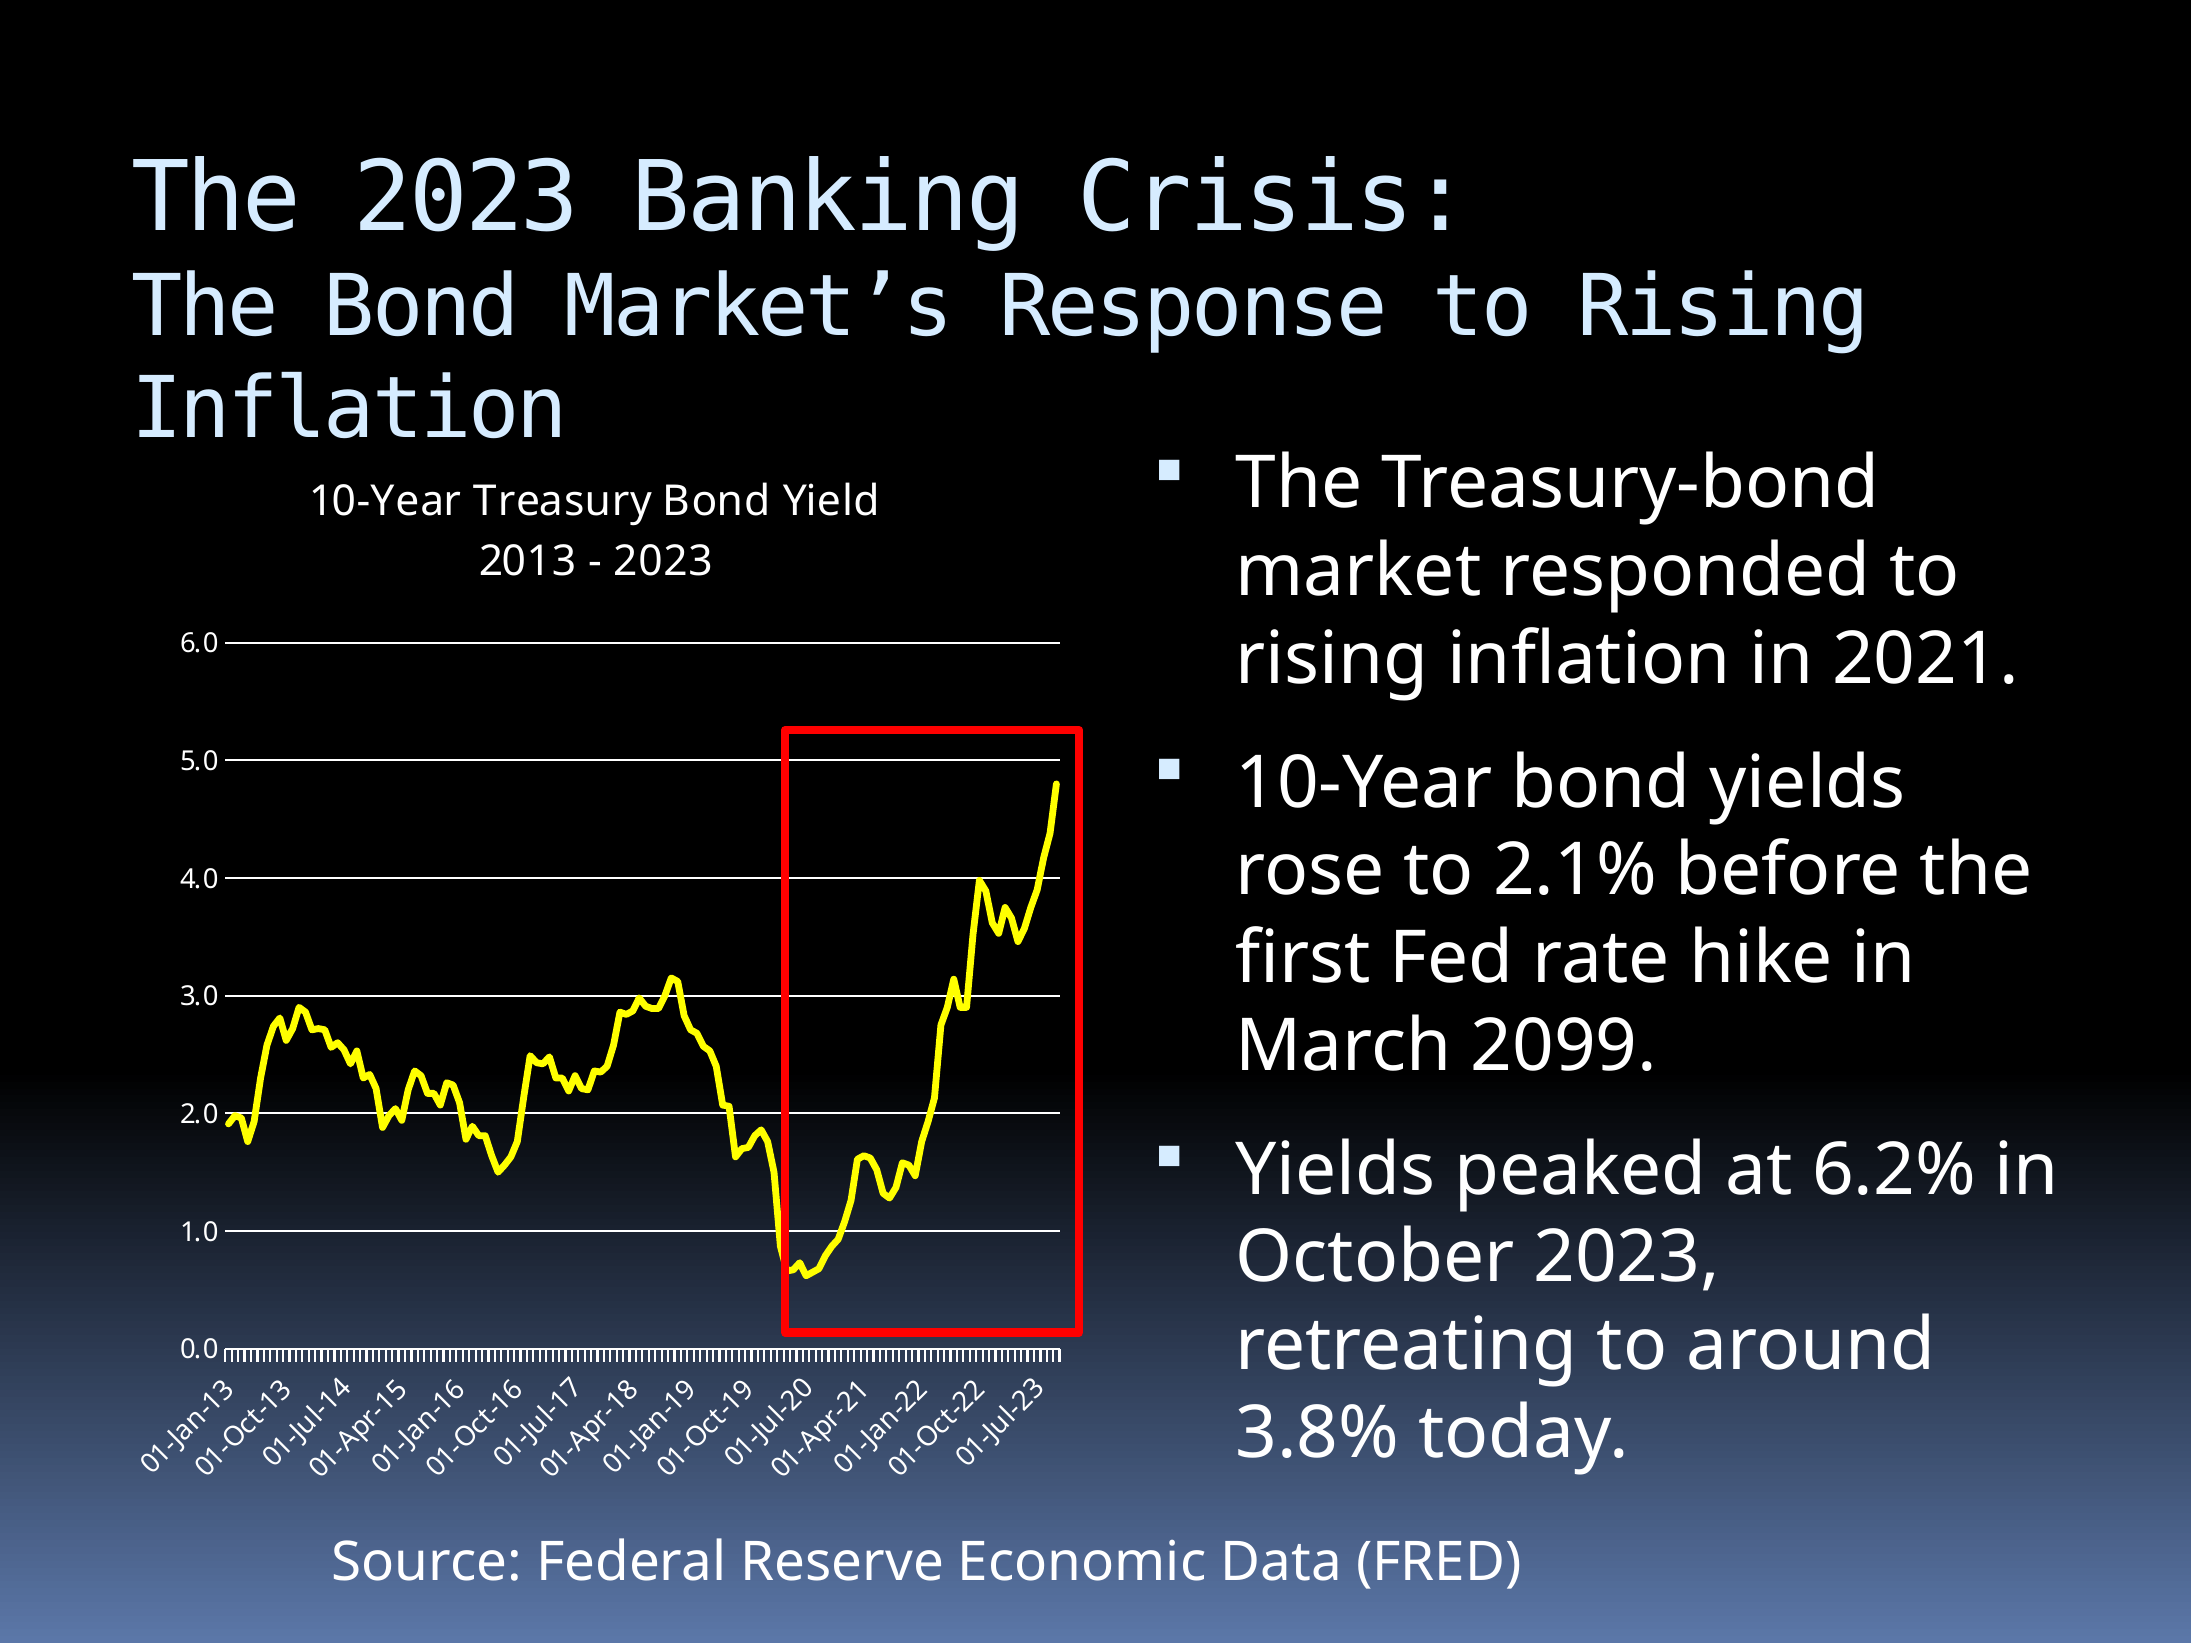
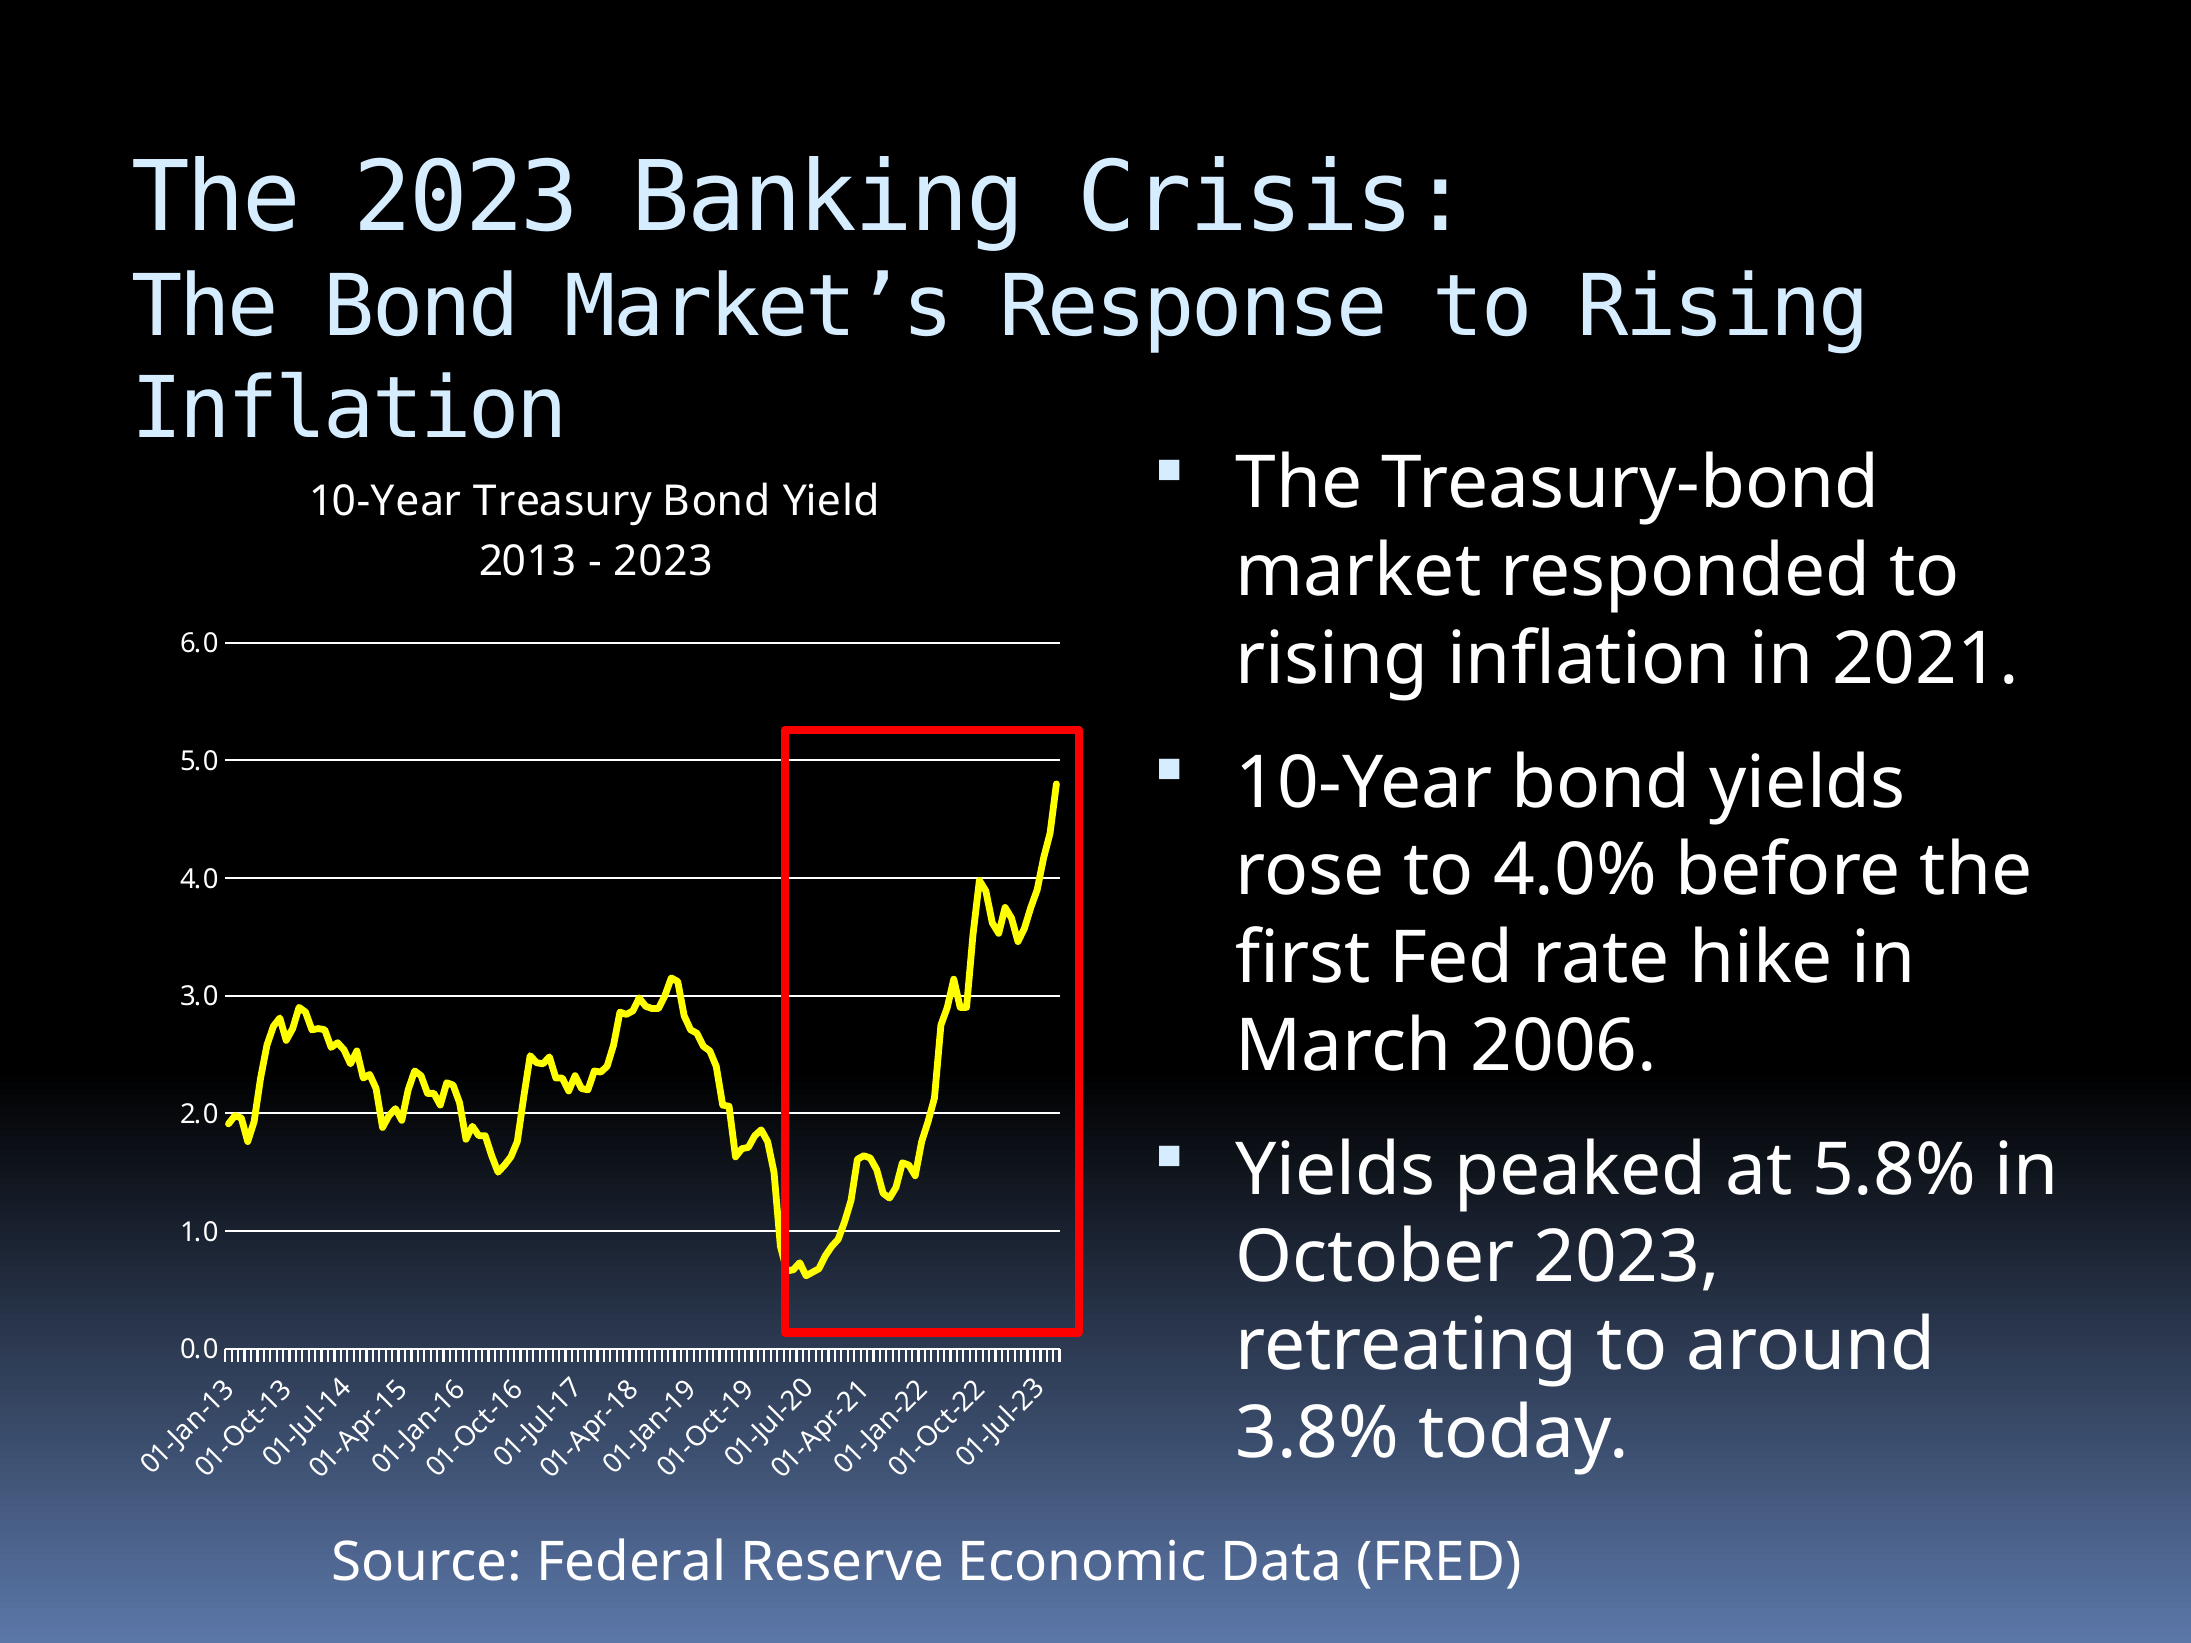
2.1%: 2.1% -> 4.0%
2099: 2099 -> 2006
6.2%: 6.2% -> 5.8%
